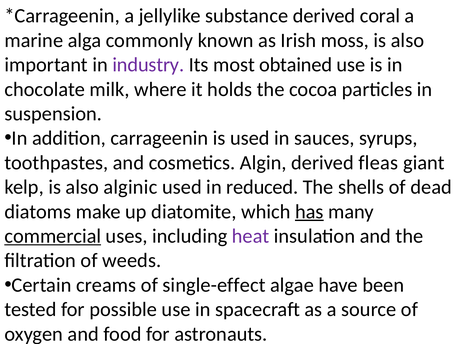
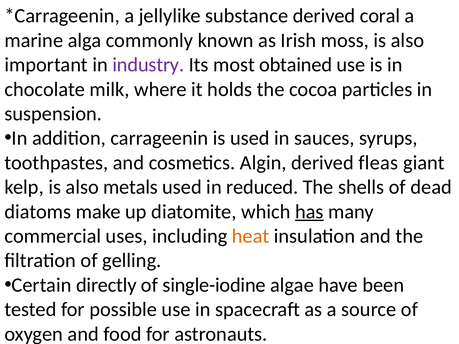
alginic: alginic -> metals
commercial underline: present -> none
heat colour: purple -> orange
weeds: weeds -> gelling
creams: creams -> directly
single-effect: single-effect -> single-iodine
